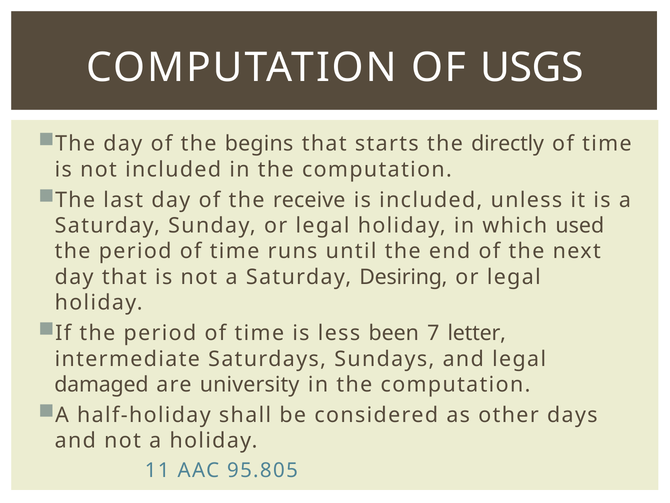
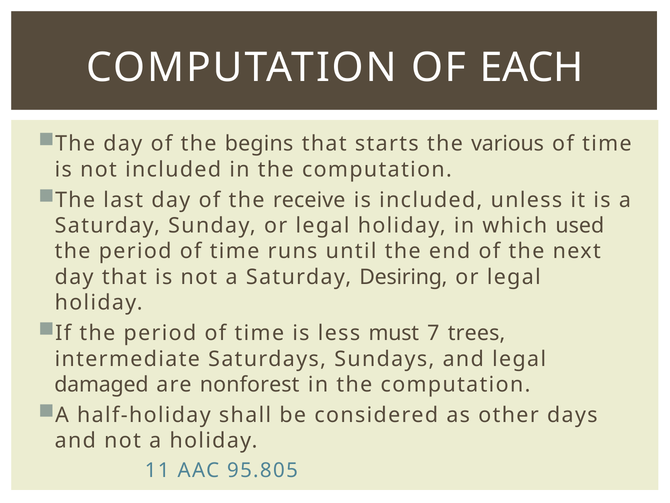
USGS: USGS -> EACH
directly: directly -> various
been: been -> must
letter: letter -> trees
university: university -> nonforest
